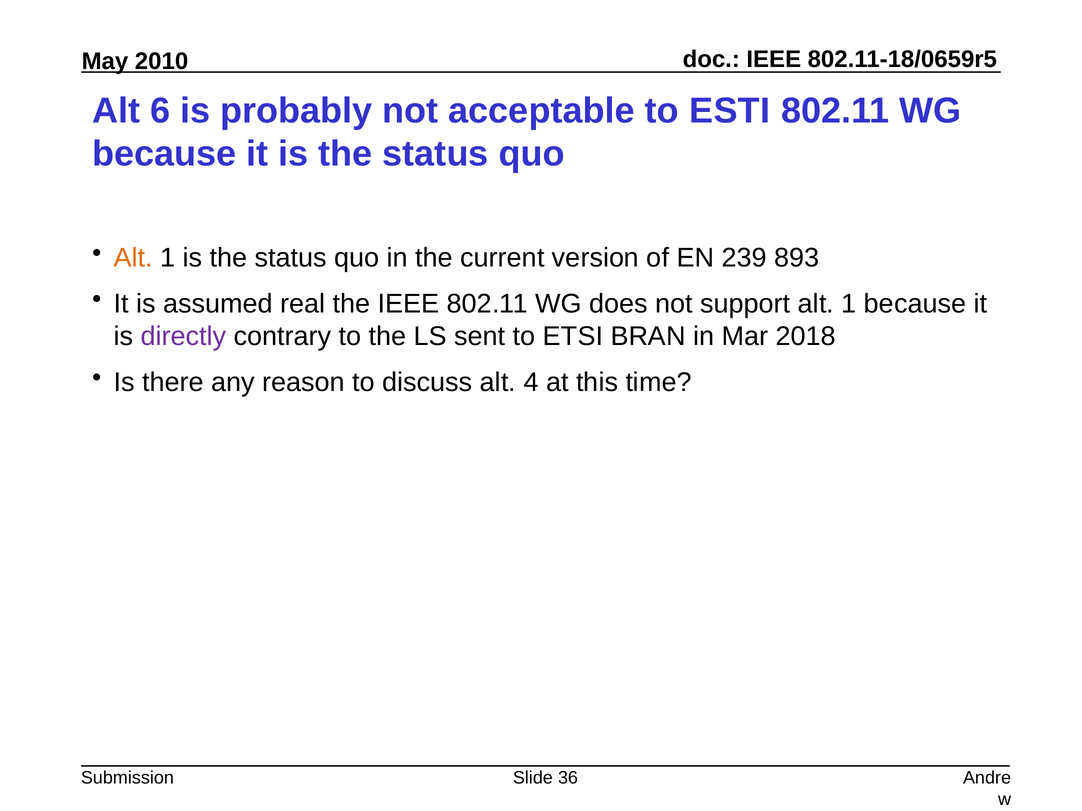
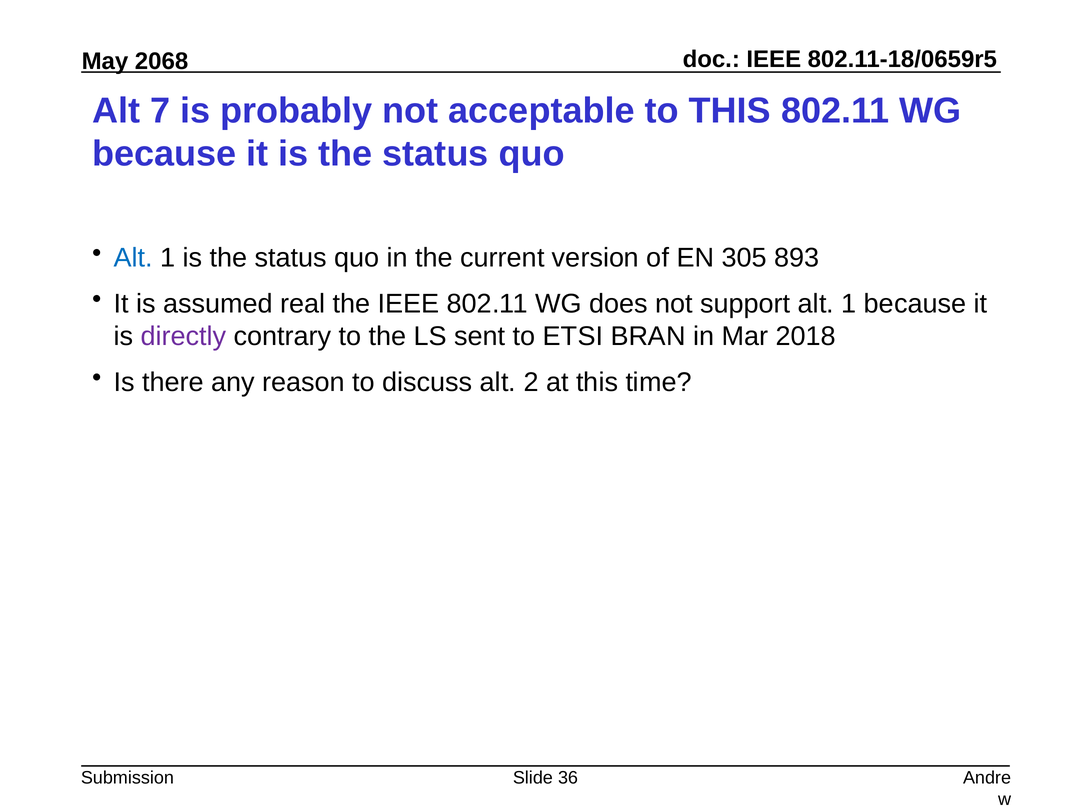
2010: 2010 -> 2068
6: 6 -> 7
to ESTI: ESTI -> THIS
Alt at (133, 258) colour: orange -> blue
239: 239 -> 305
4: 4 -> 2
